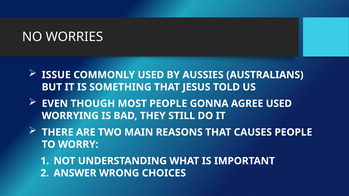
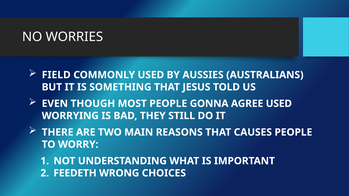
ISSUE: ISSUE -> FIELD
ANSWER: ANSWER -> FEEDETH
